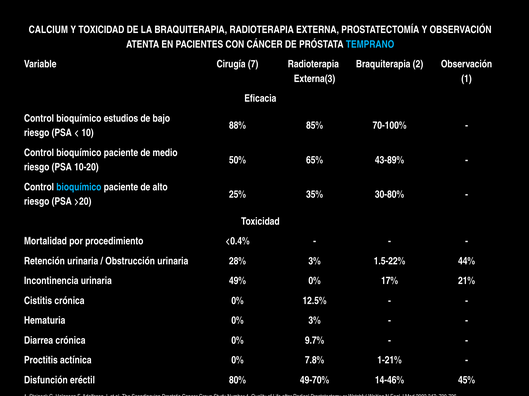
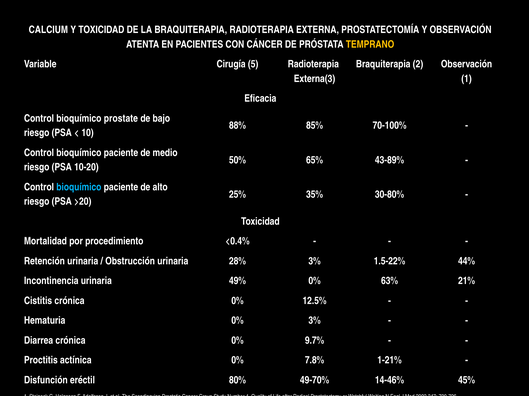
TEMPRANO colour: light blue -> yellow
7: 7 -> 5
bioquímico estudios: estudios -> prostate
17%: 17% -> 63%
